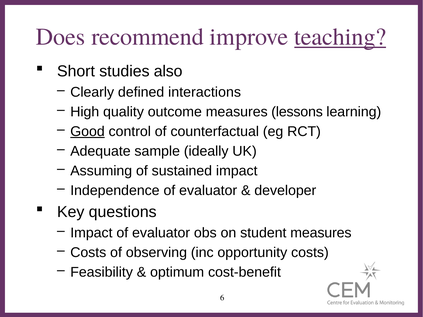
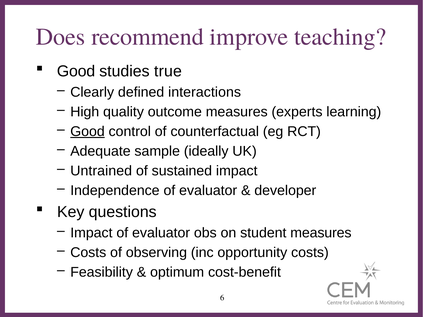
teaching underline: present -> none
Short at (76, 71): Short -> Good
also: also -> true
lessons: lessons -> experts
Assuming: Assuming -> Untrained
